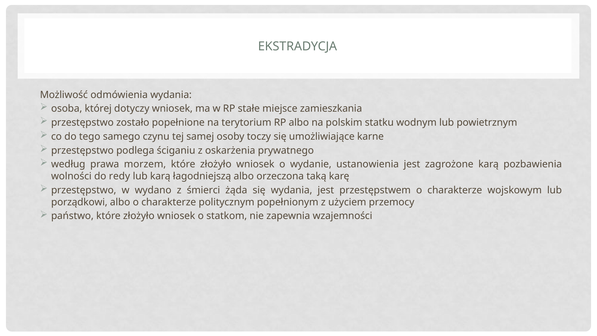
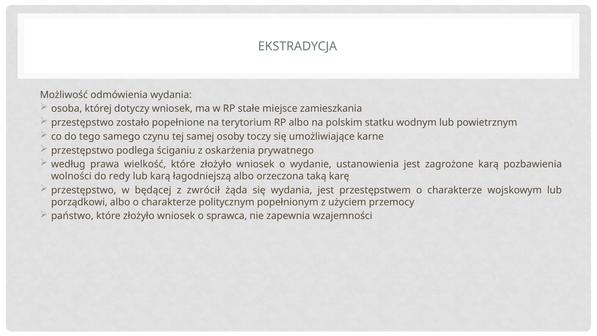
morzem: morzem -> wielkość
wydano: wydano -> będącej
śmierci: śmierci -> zwrócił
statkom: statkom -> sprawca
